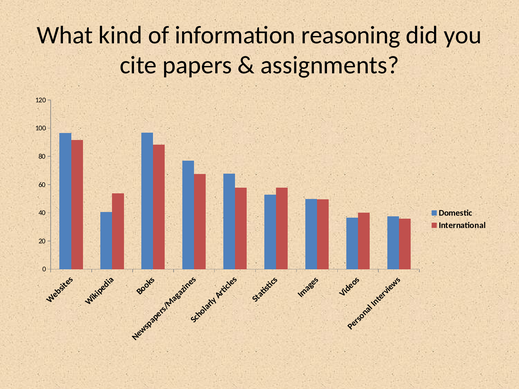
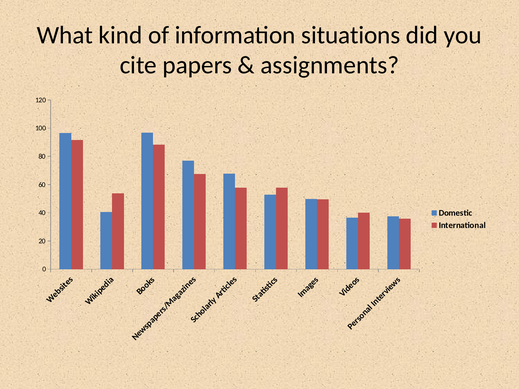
reasoning: reasoning -> situations
